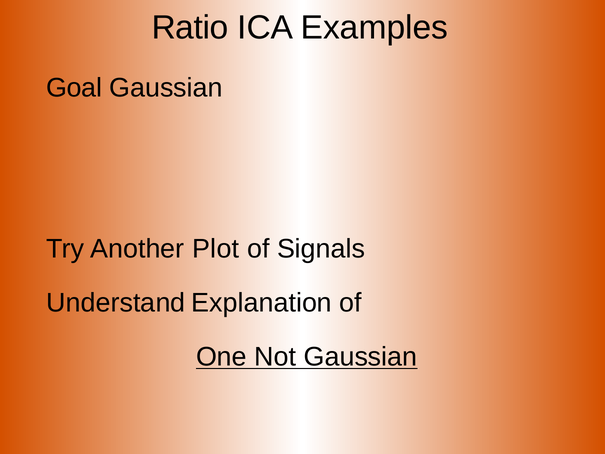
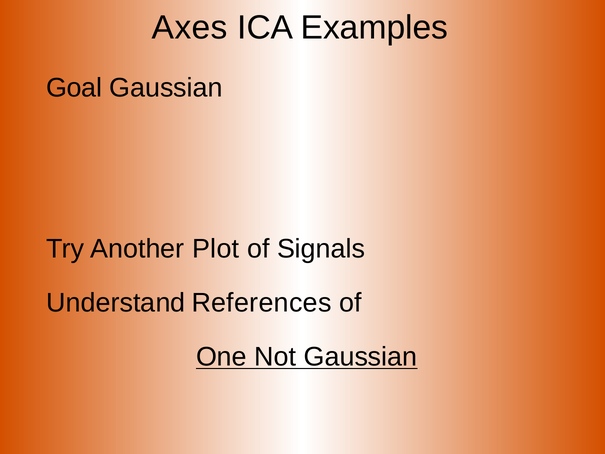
Ratio: Ratio -> Axes
Explanation: Explanation -> References
